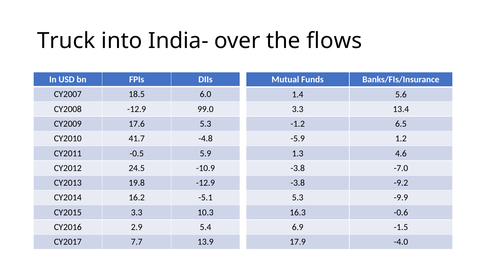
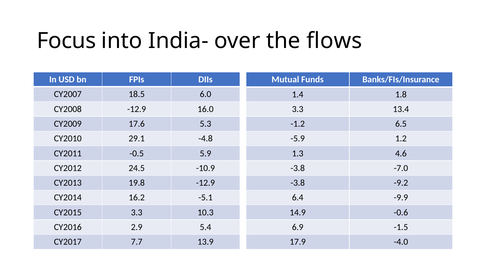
Truck: Truck -> Focus
5.6: 5.6 -> 1.8
99.0: 99.0 -> 16.0
41.7: 41.7 -> 29.1
5.3 at (298, 198): 5.3 -> 6.4
16.3: 16.3 -> 14.9
